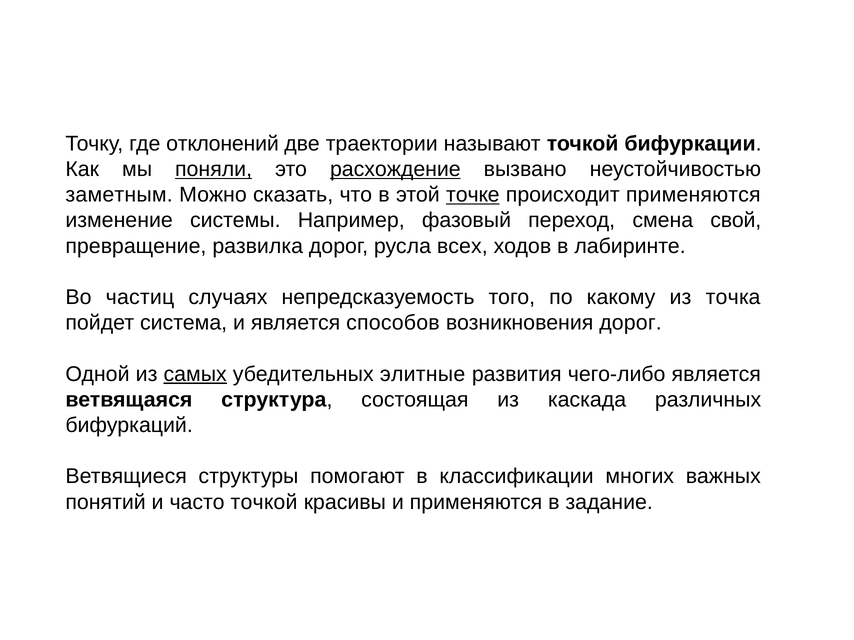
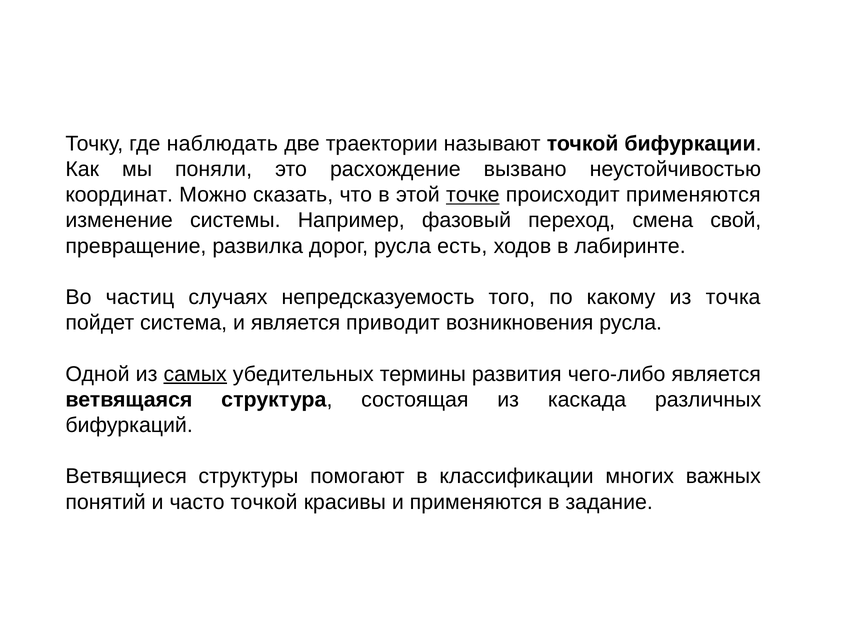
отклонений: отклонений -> наблюдать
поняли underline: present -> none
расхождение underline: present -> none
заметным: заметным -> координат
всех: всех -> есть
способов: способов -> приводит
возникновения дорог: дорог -> русла
элитные: элитные -> термины
